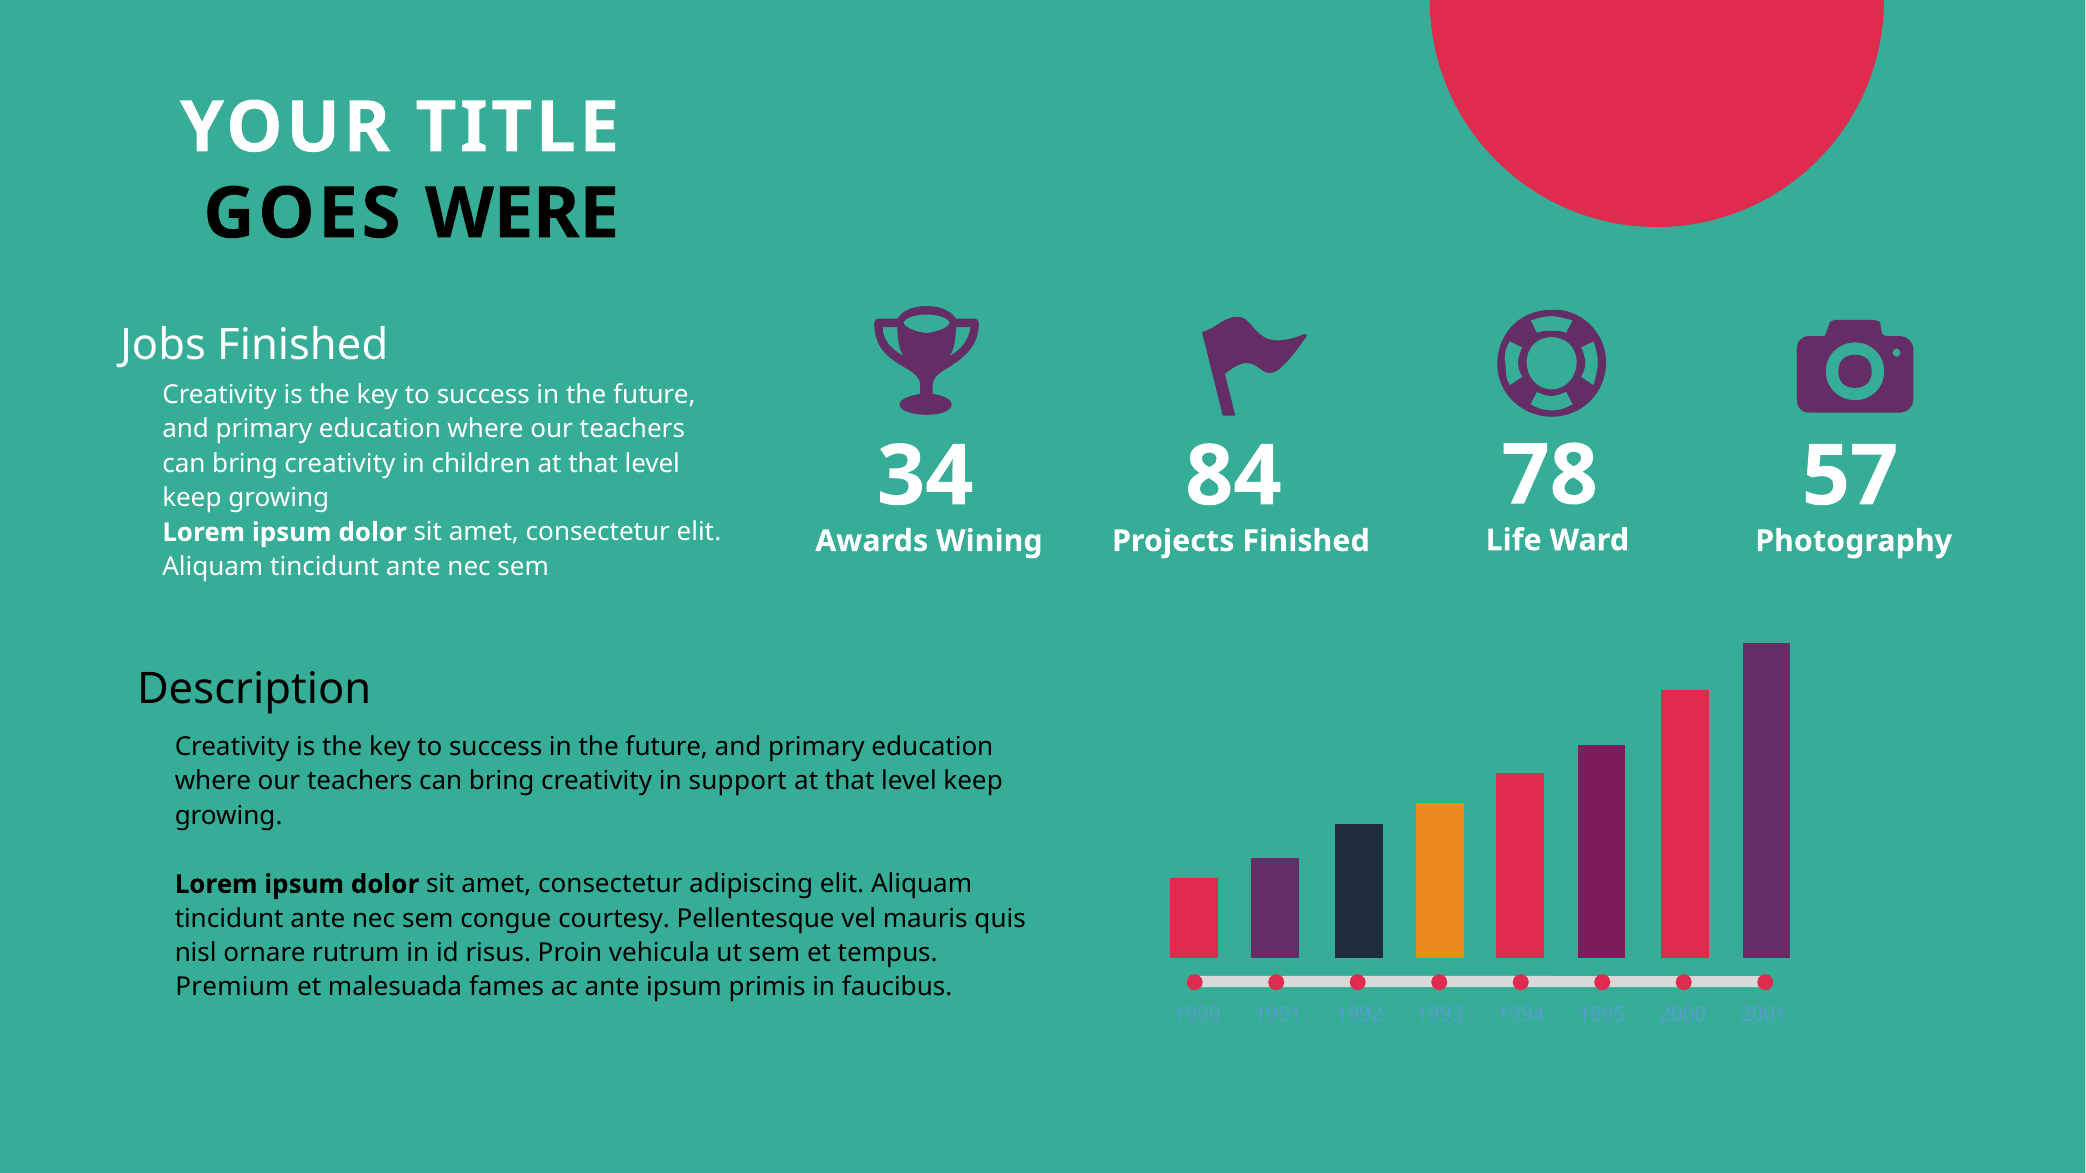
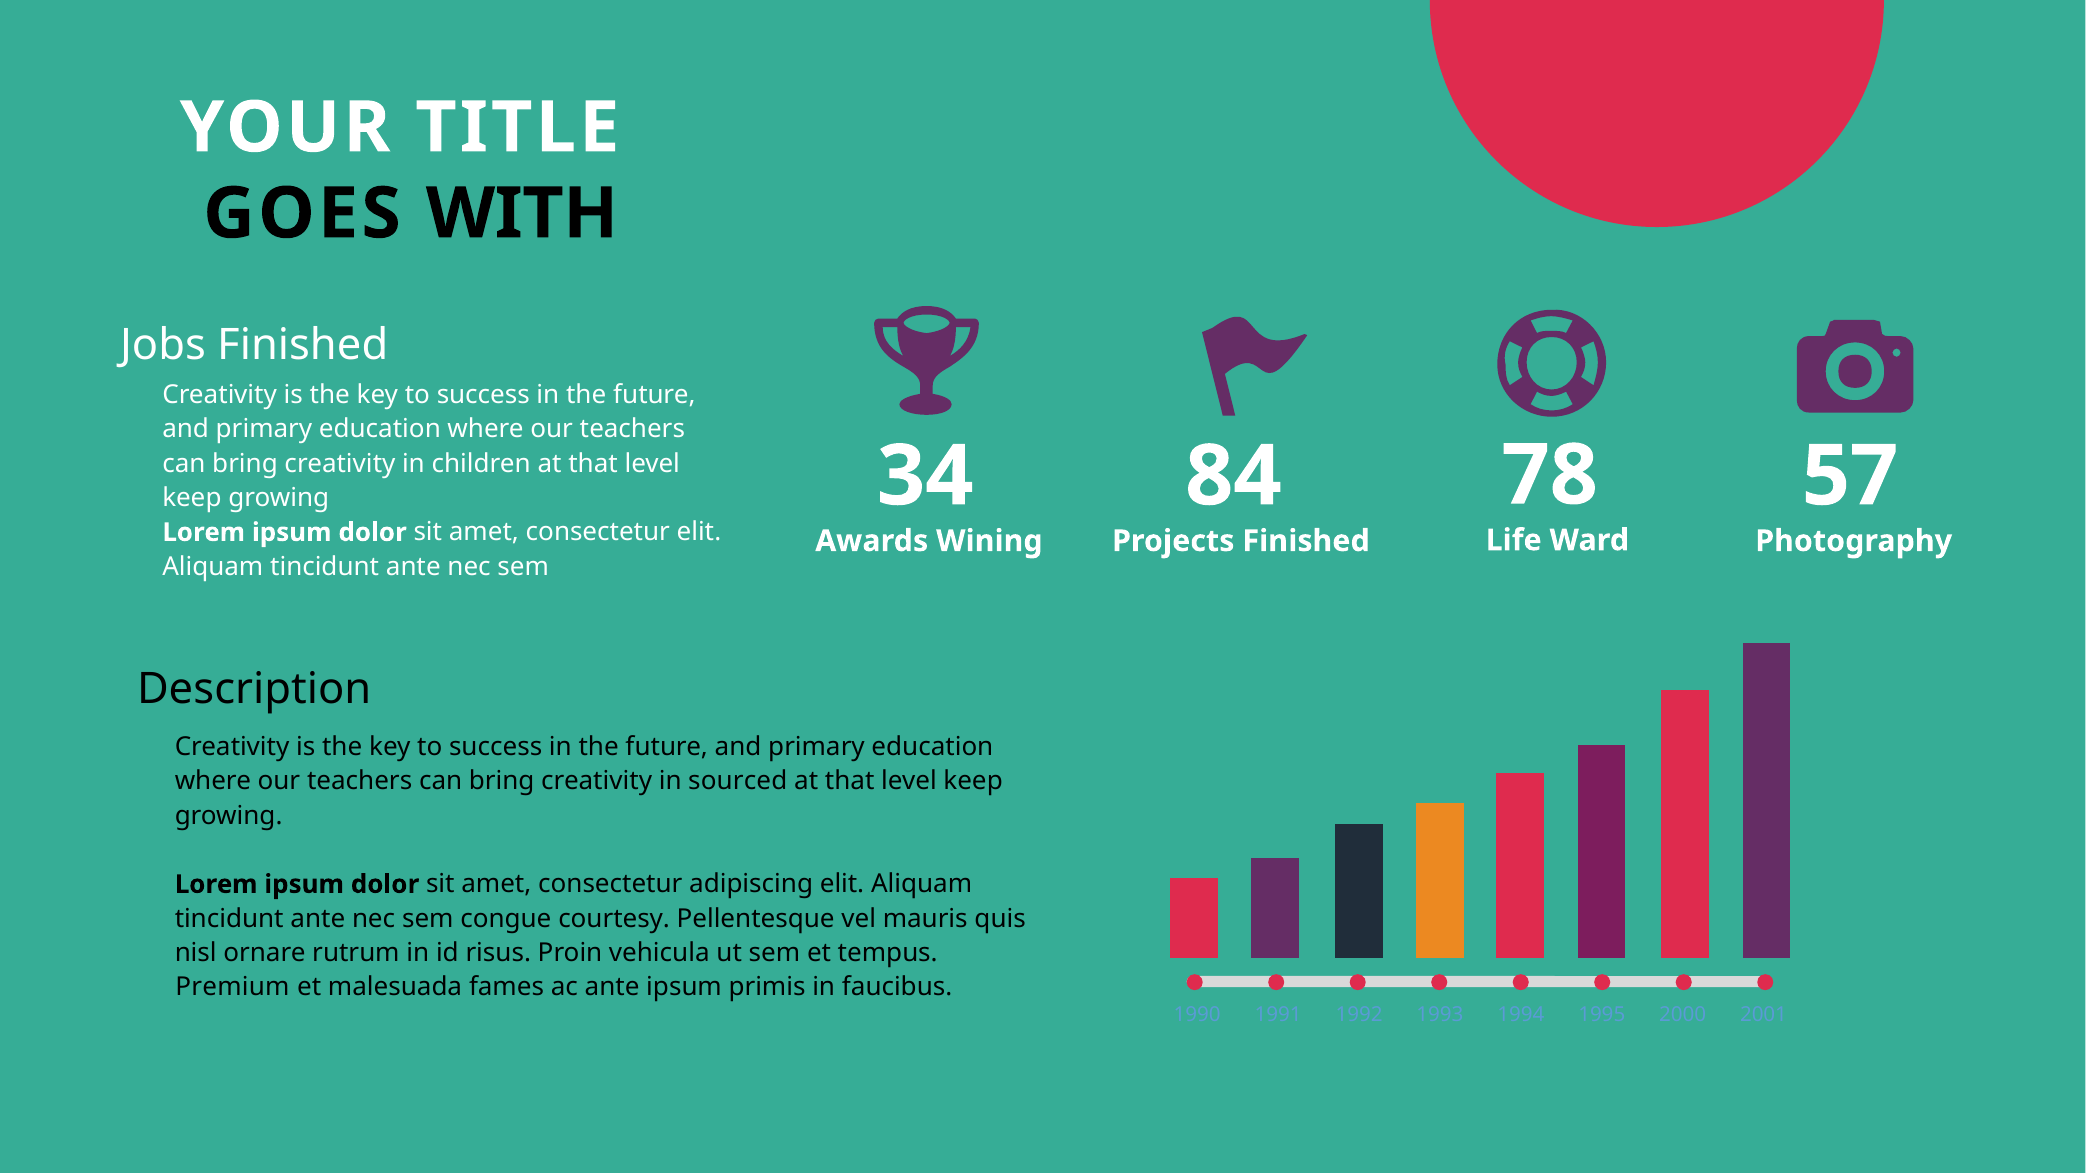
WERE: WERE -> WITH
support: support -> sourced
